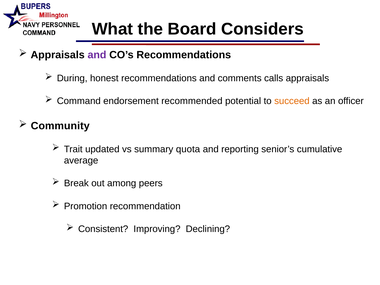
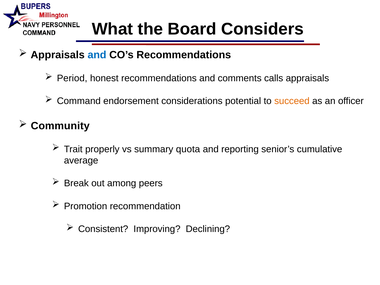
and at (97, 55) colour: purple -> blue
During: During -> Period
recommended: recommended -> considerations
updated: updated -> properly
